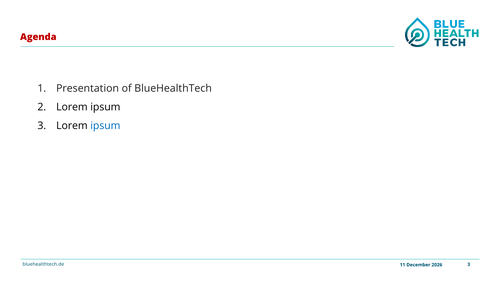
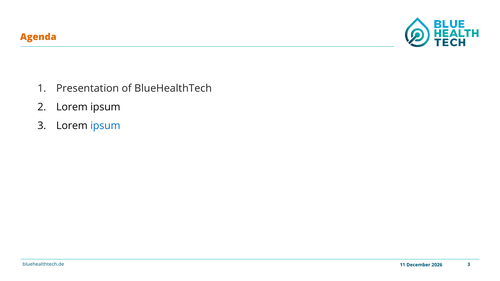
Agenda colour: red -> orange
